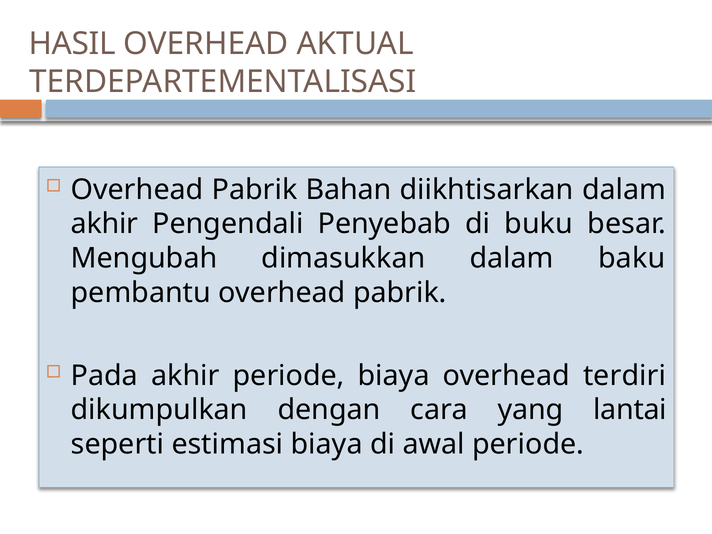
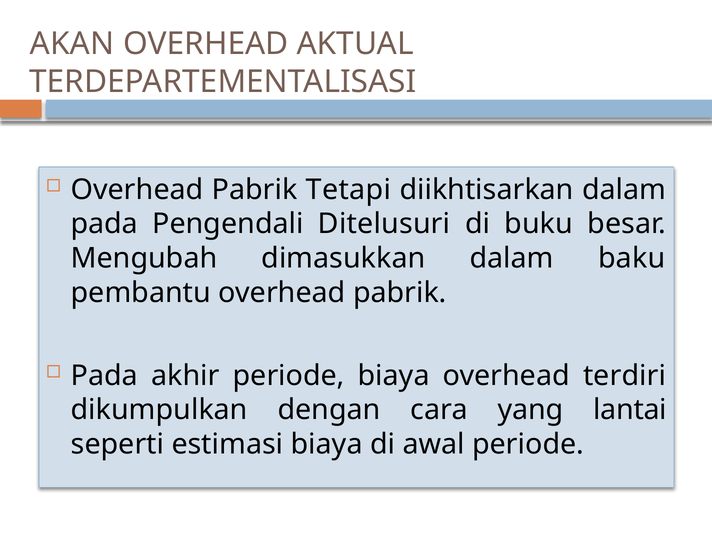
HASIL: HASIL -> AKAN
Bahan: Bahan -> Tetapi
akhir at (104, 224): akhir -> pada
Penyebab: Penyebab -> Ditelusuri
